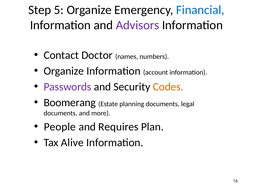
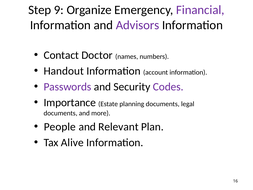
5: 5 -> 9
Financial colour: blue -> purple
Organize at (64, 71): Organize -> Handout
Codes colour: orange -> purple
Boomerang: Boomerang -> Importance
Requires: Requires -> Relevant
